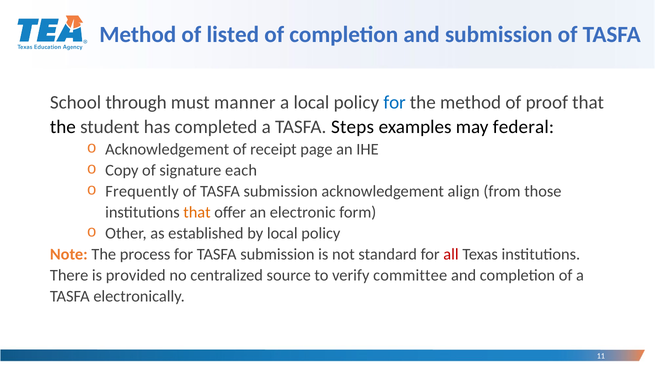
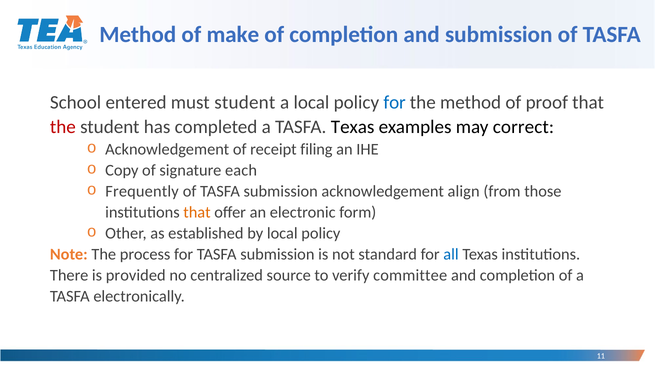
listed: listed -> make
through: through -> entered
must manner: manner -> student
the at (63, 127) colour: black -> red
TASFA Steps: Steps -> Texas
federal: federal -> correct
page: page -> filing
all colour: red -> blue
